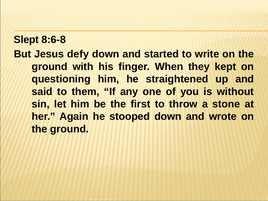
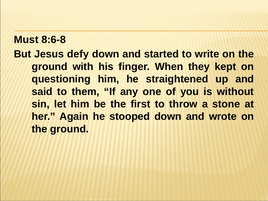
Slept: Slept -> Must
